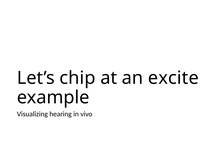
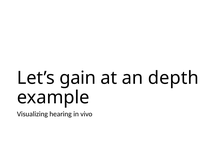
chip: chip -> gain
excite: excite -> depth
